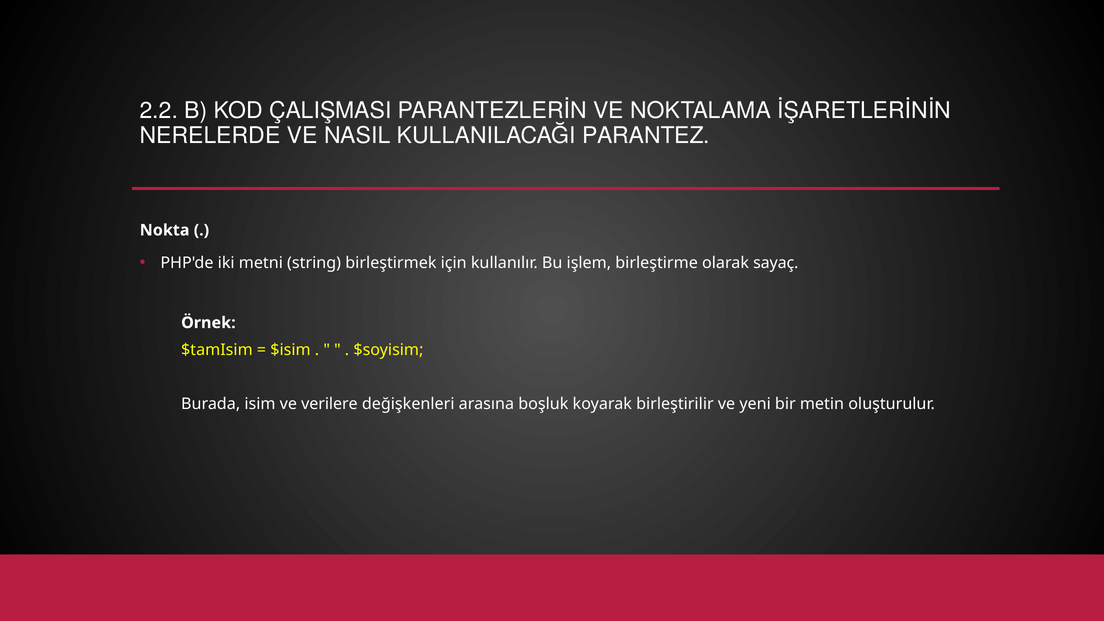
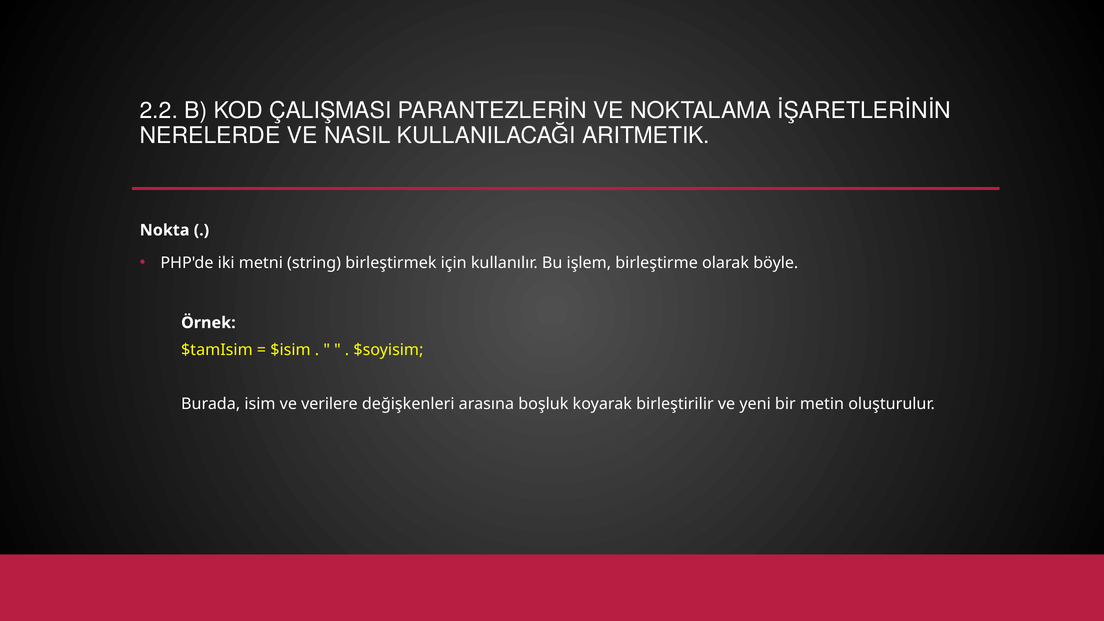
PARANTEZ: PARANTEZ -> ARITMETIK
sayaç: sayaç -> böyle
